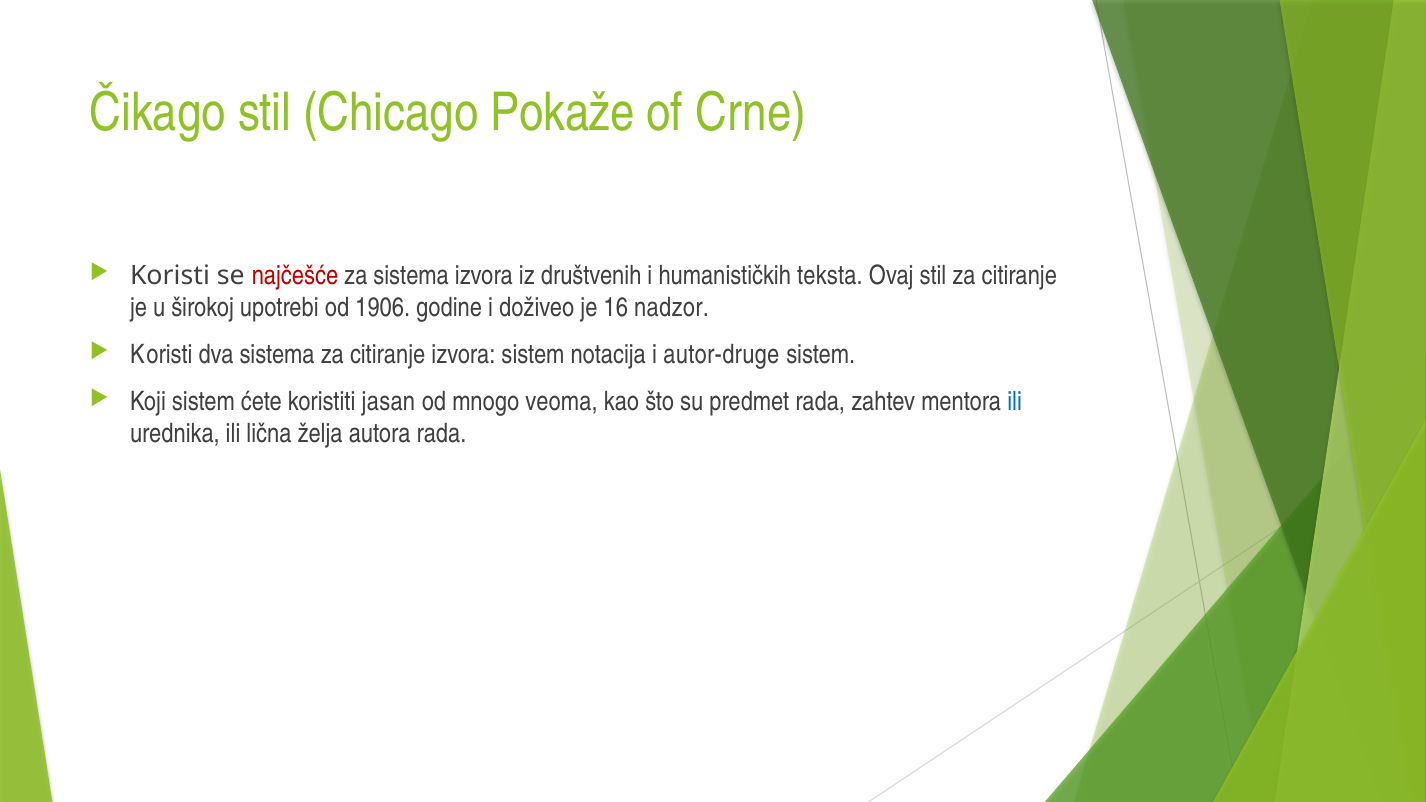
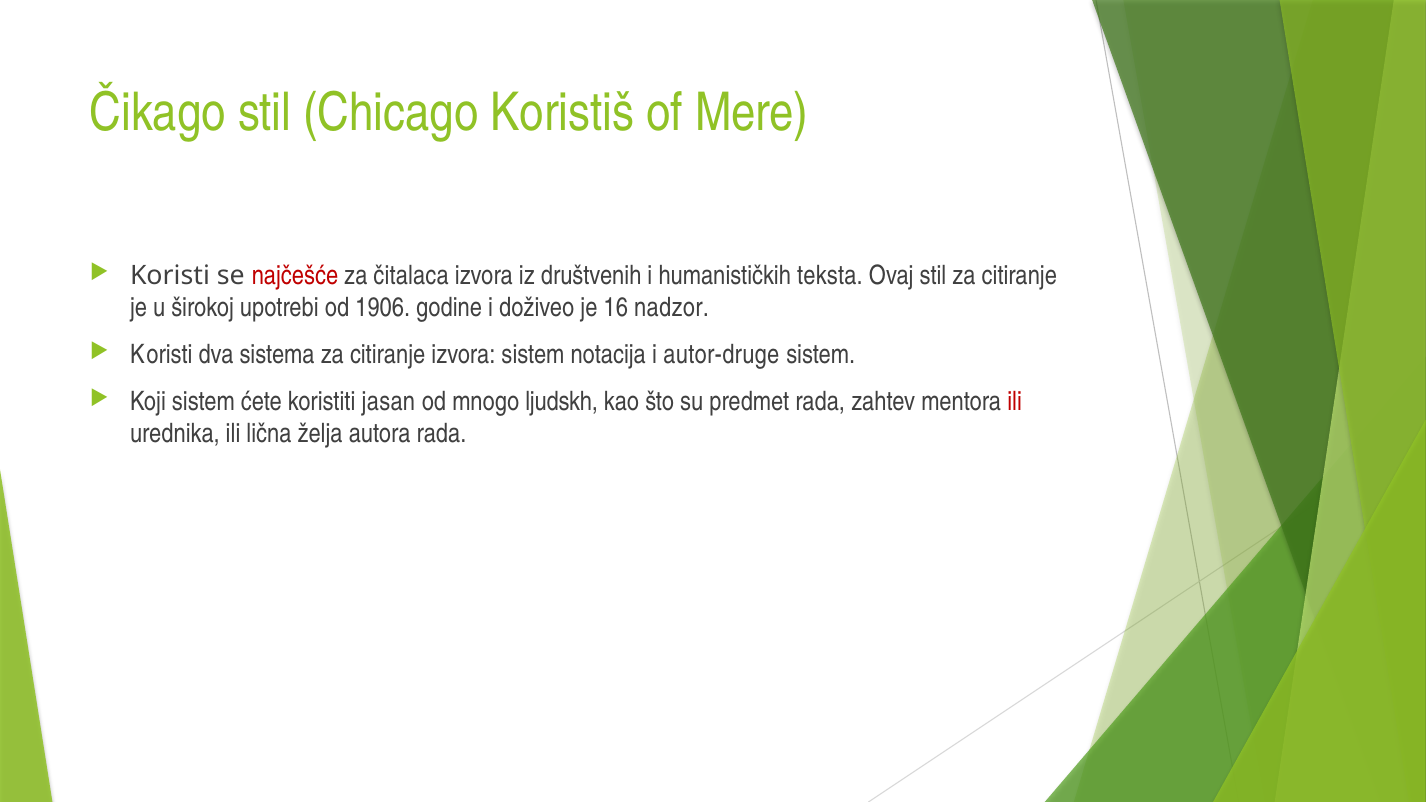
Pokaže: Pokaže -> Koristiš
Crne: Crne -> Mere
za sistema: sistema -> čitalaca
veoma: veoma -> ljudskh
ili at (1015, 402) colour: blue -> red
